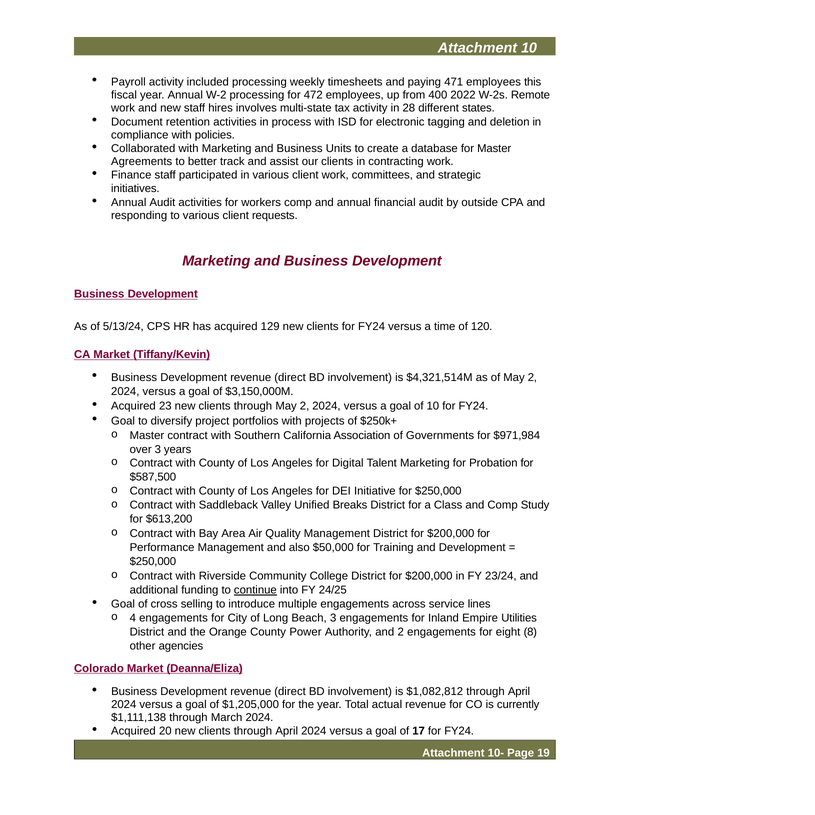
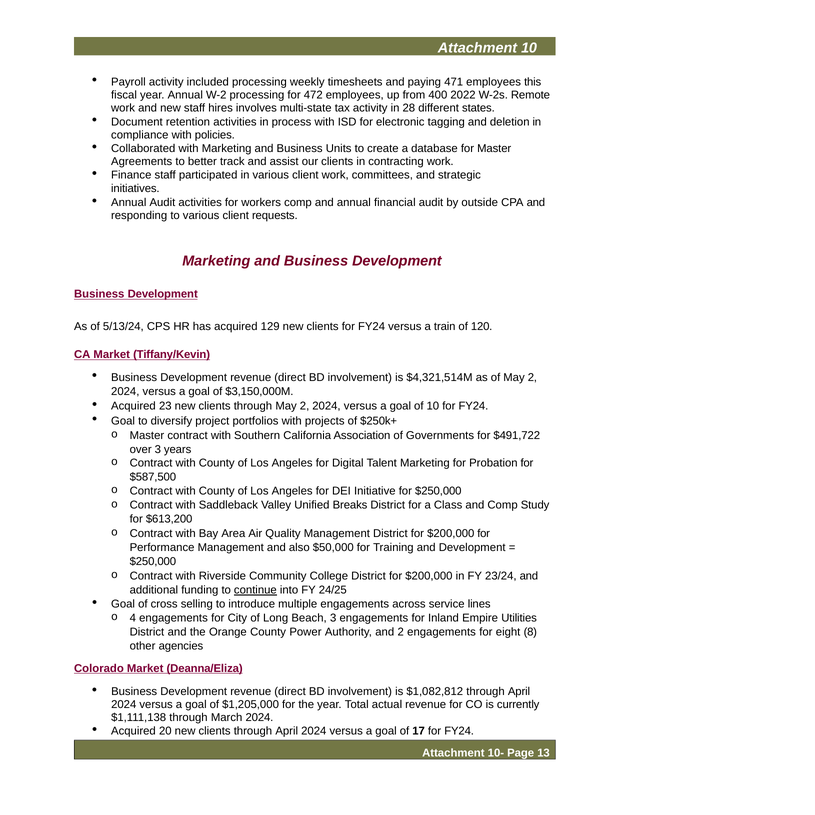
time: time -> train
$971,984: $971,984 -> $491,722
19: 19 -> 13
